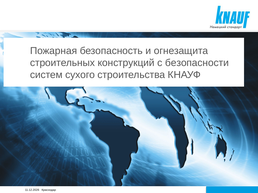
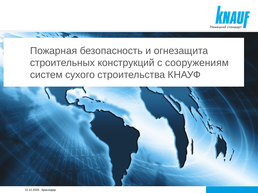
безопасности: безопасности -> сооружениям
